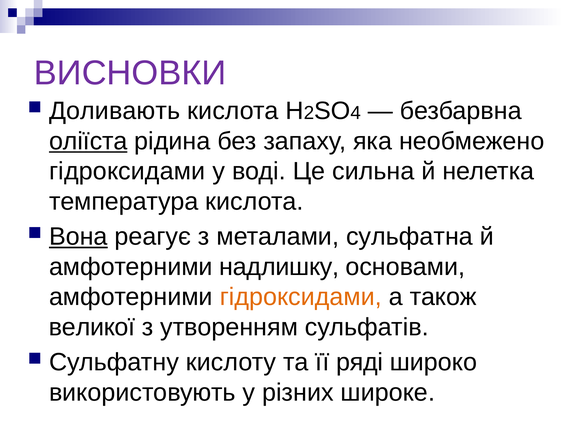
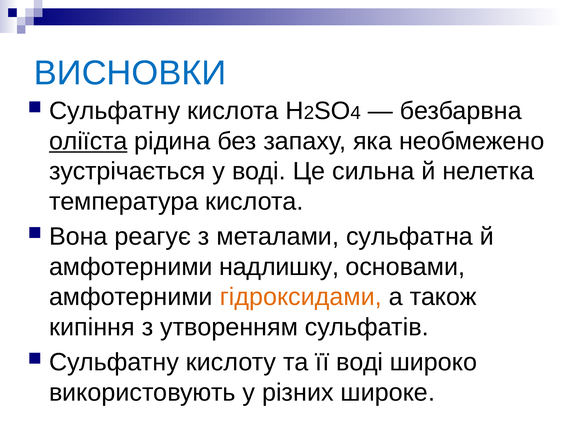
ВИСНОВКИ colour: purple -> blue
Доливають at (115, 111): Доливають -> Сульфатну
гідроксидами at (127, 171): гідроксидами -> зустрічається
Вона underline: present -> none
великої: великої -> кипіння
її ряді: ряді -> воді
